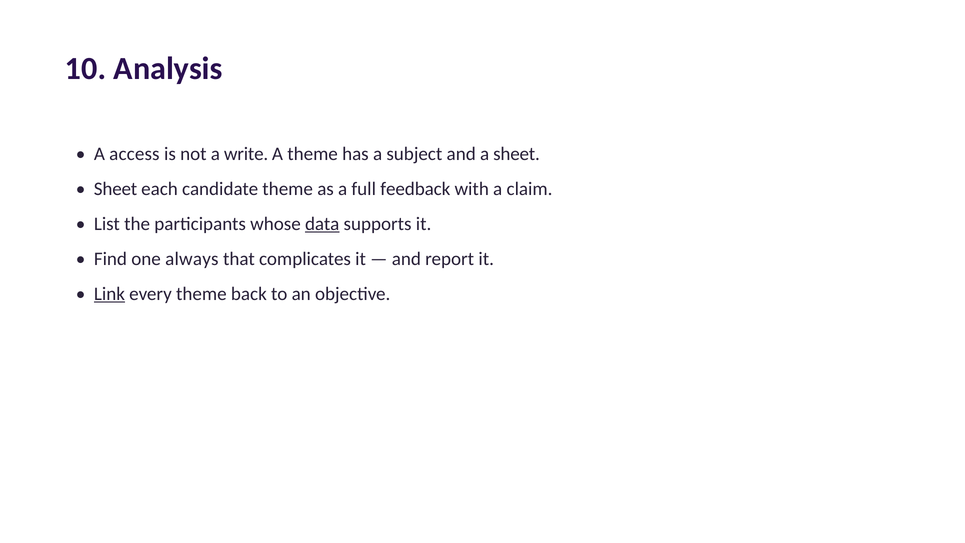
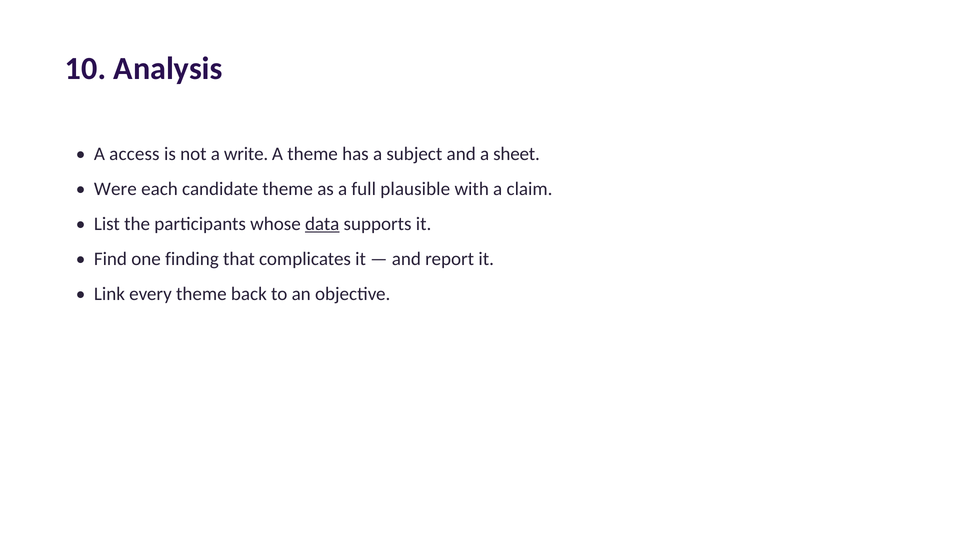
Sheet at (116, 189): Sheet -> Were
feedback: feedback -> plausible
always: always -> finding
Link underline: present -> none
